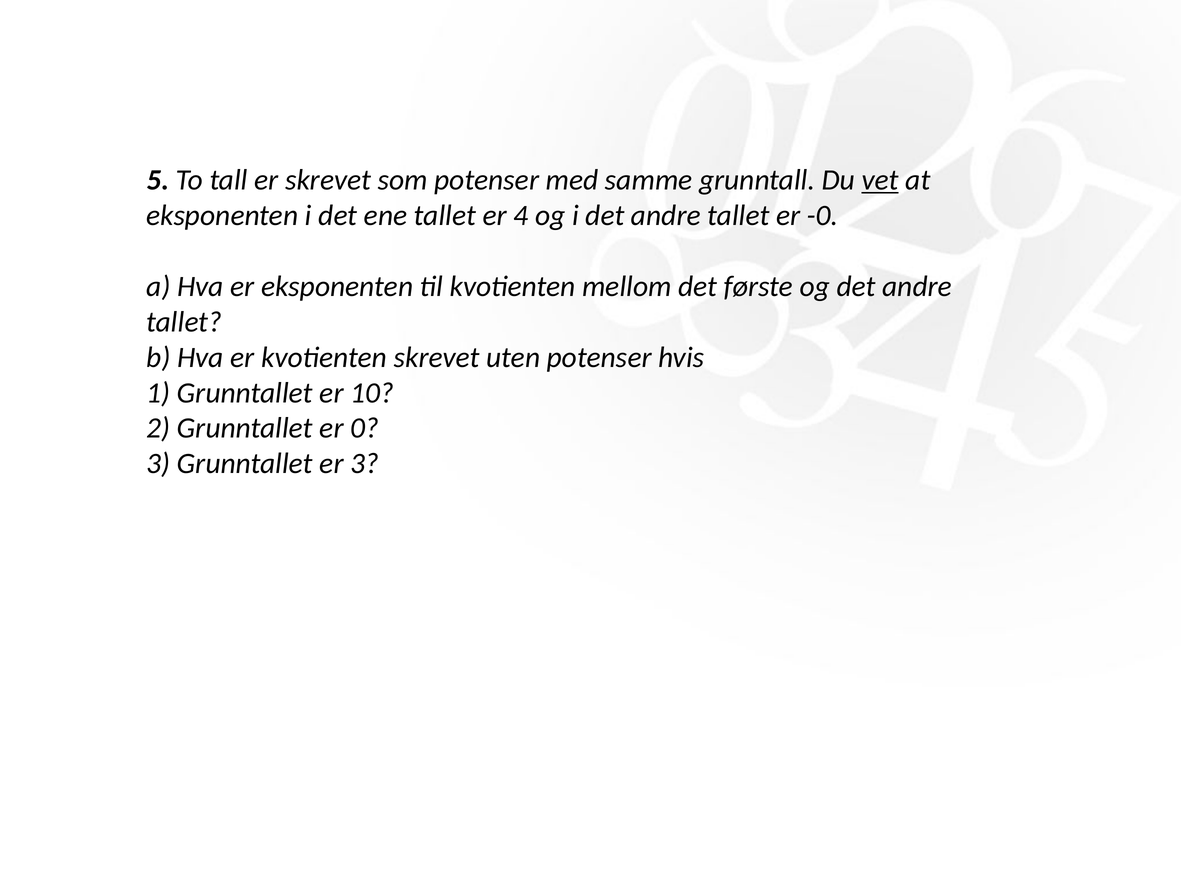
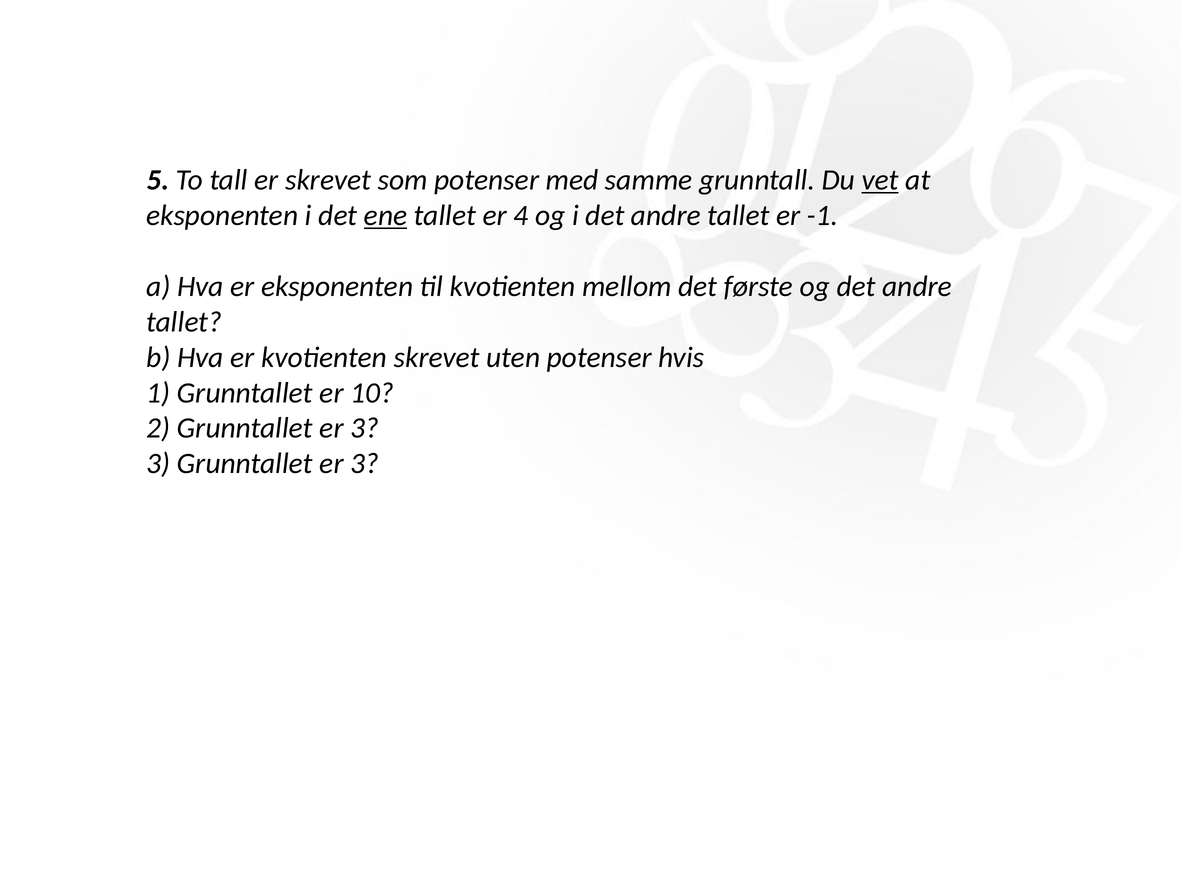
ene underline: none -> present
-0: -0 -> -1
2 Grunntallet er 0: 0 -> 3
